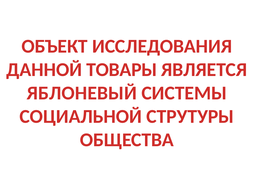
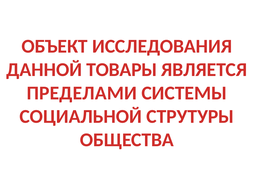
ЯБЛОНЕВЫЙ: ЯБЛОНЕВЫЙ -> ПРЕДЕЛАМИ
